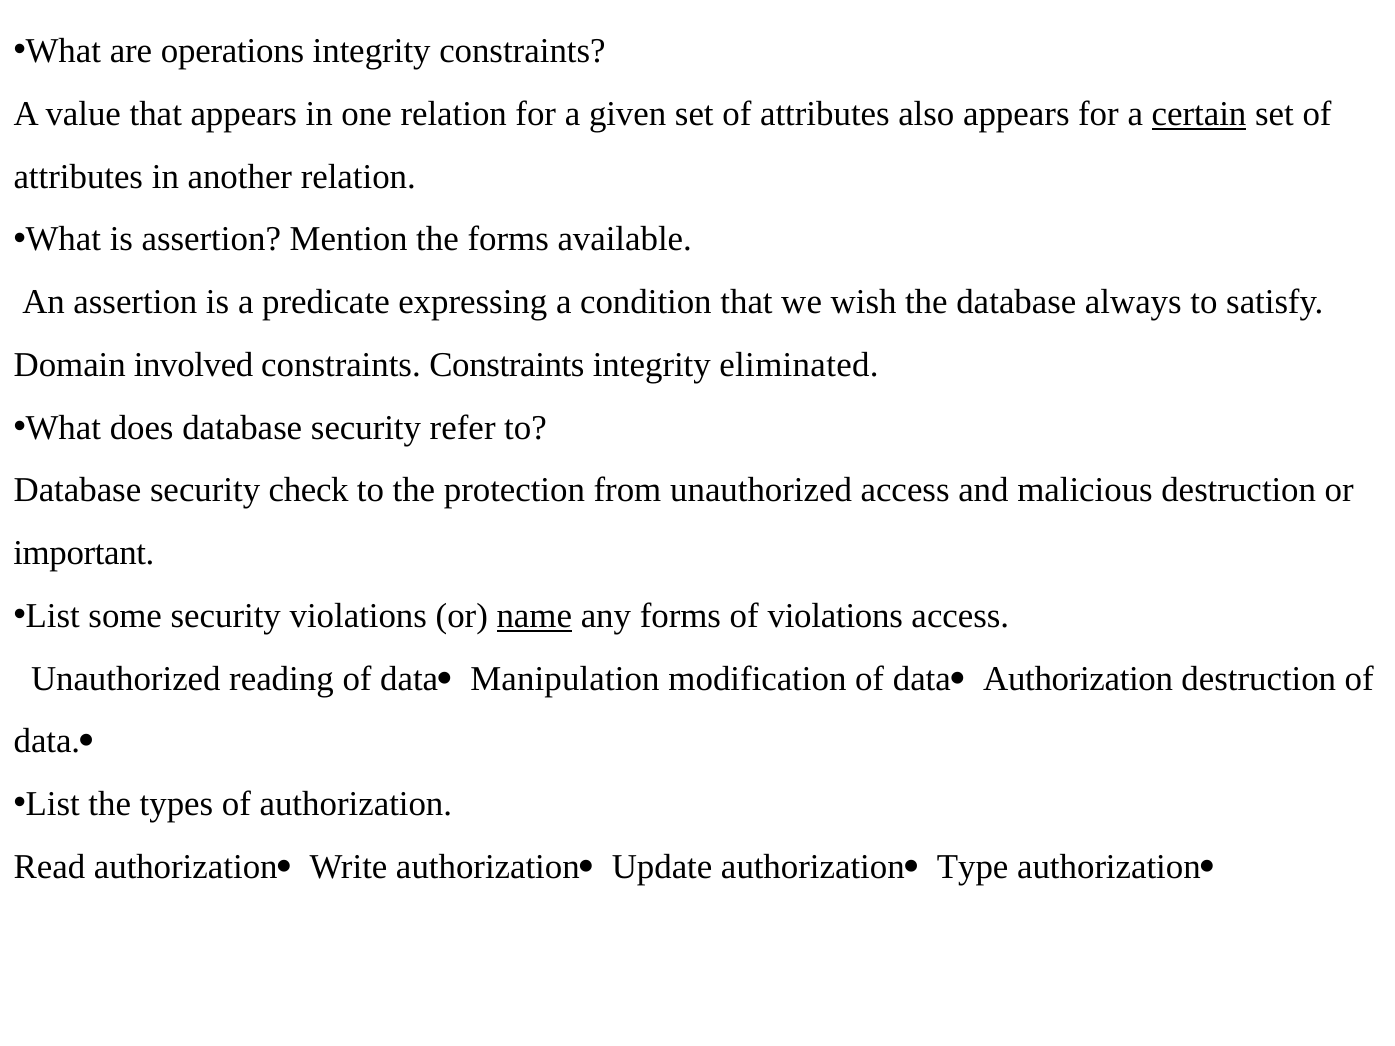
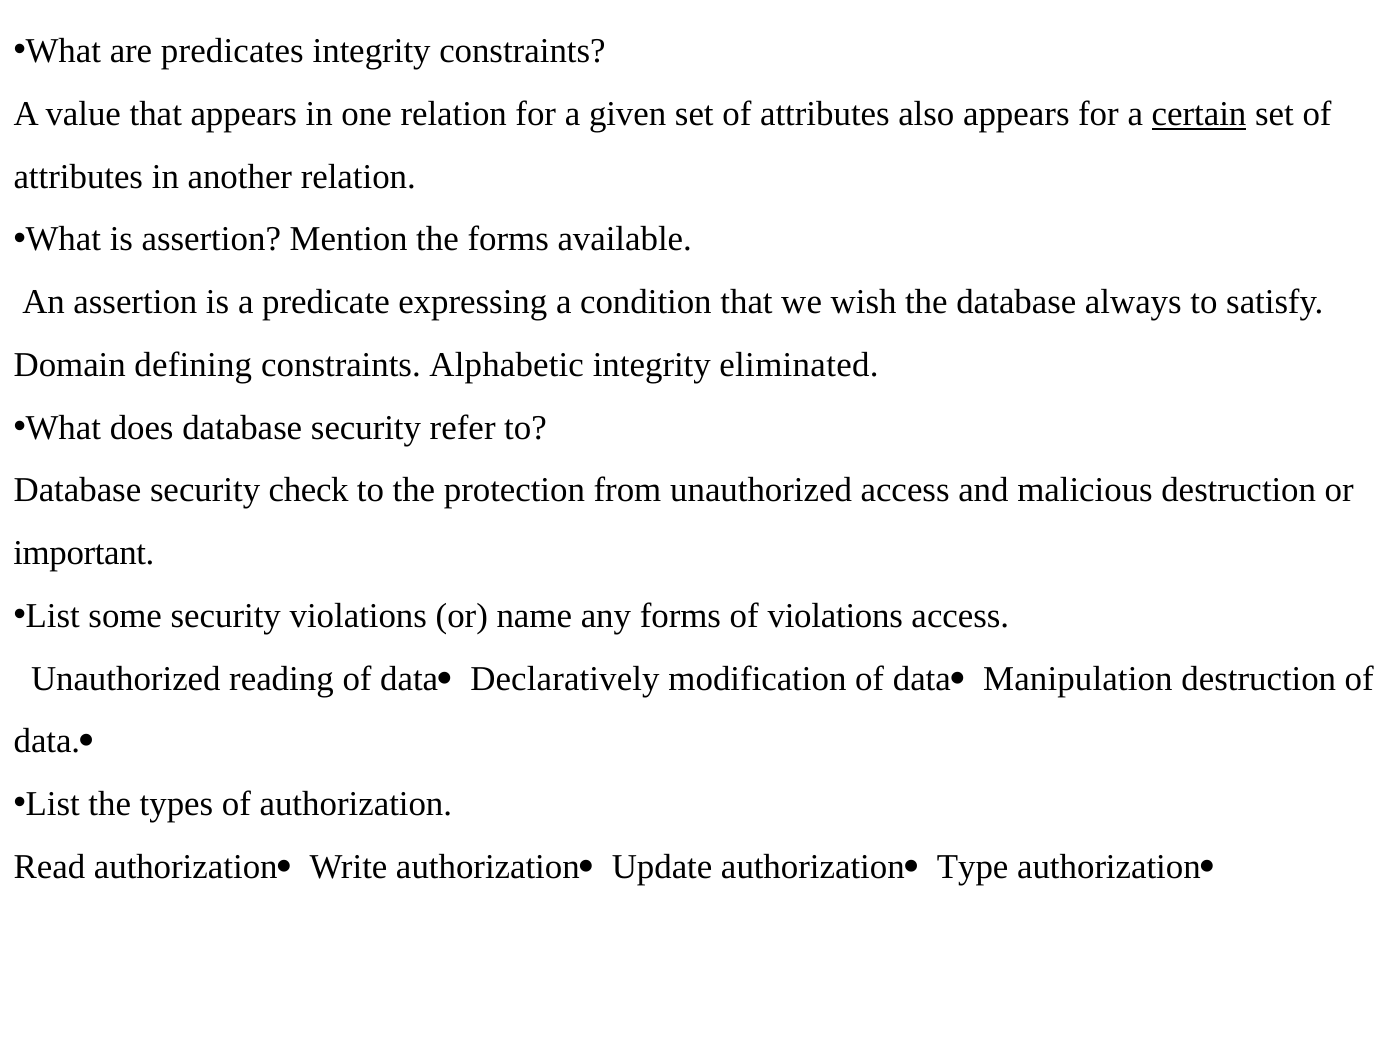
operations: operations -> predicates
involved: involved -> defining
constraints Constraints: Constraints -> Alphabetic
name underline: present -> none
Manipulation: Manipulation -> Declaratively
data Authorization: Authorization -> Manipulation
